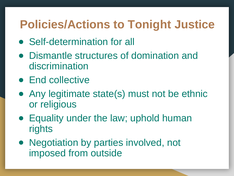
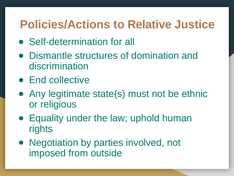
Tonight: Tonight -> Relative
